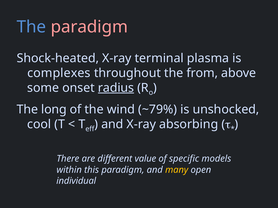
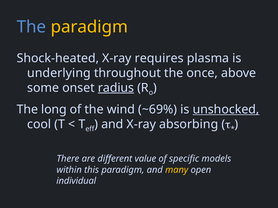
paradigm at (89, 27) colour: pink -> yellow
terminal: terminal -> requires
complexes: complexes -> underlying
from: from -> once
~79%: ~79% -> ~69%
unshocked underline: none -> present
